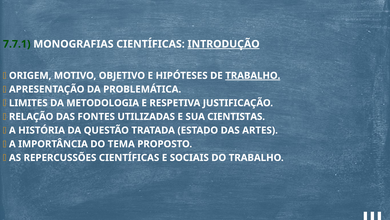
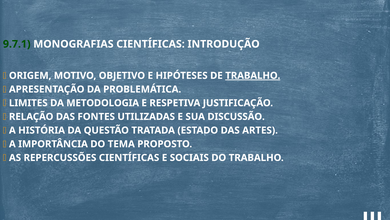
7.7.1: 7.7.1 -> 9.7.1
INTRODUÇÃO underline: present -> none
CIENTISTAS: CIENTISTAS -> DISCUSSÃO
